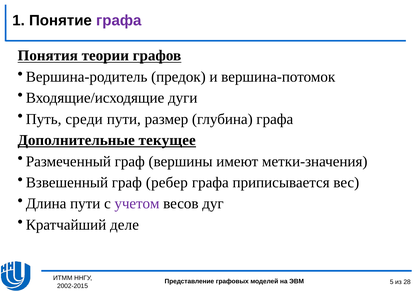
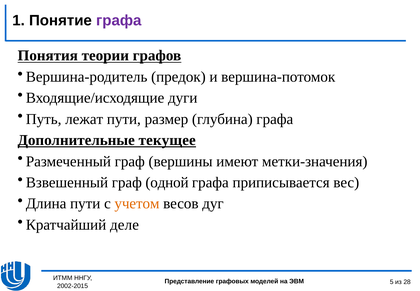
среди: среди -> лежат
ребер: ребер -> одной
учетом colour: purple -> orange
